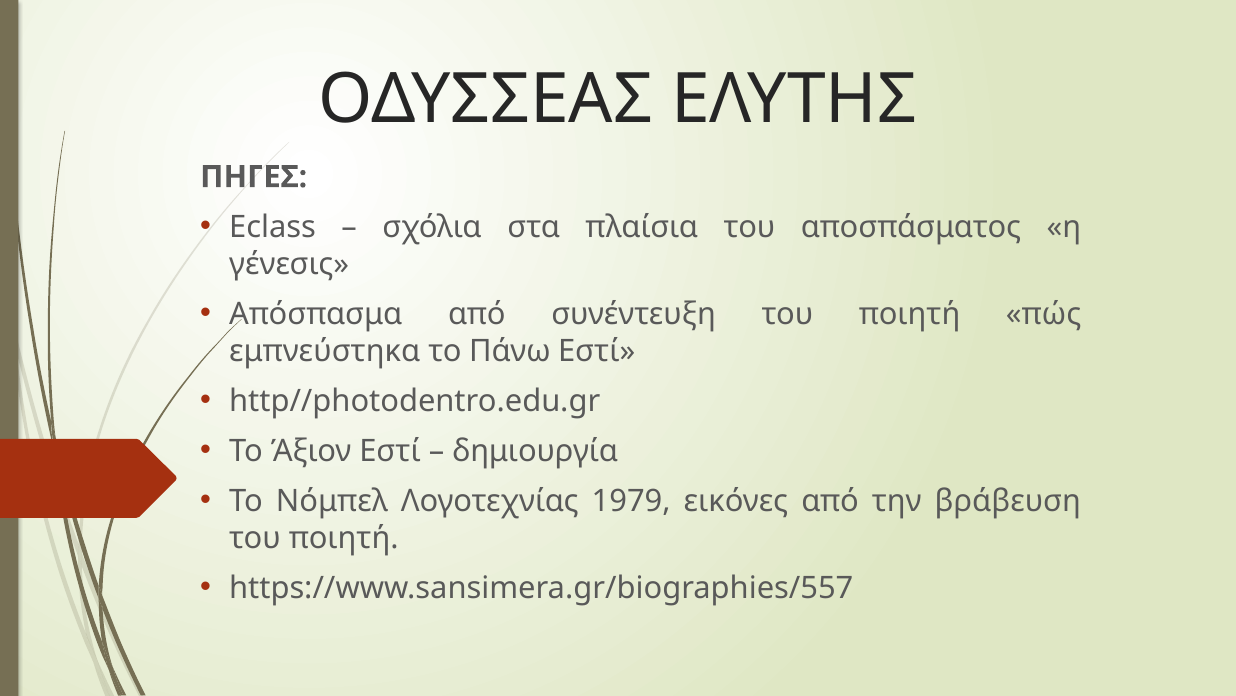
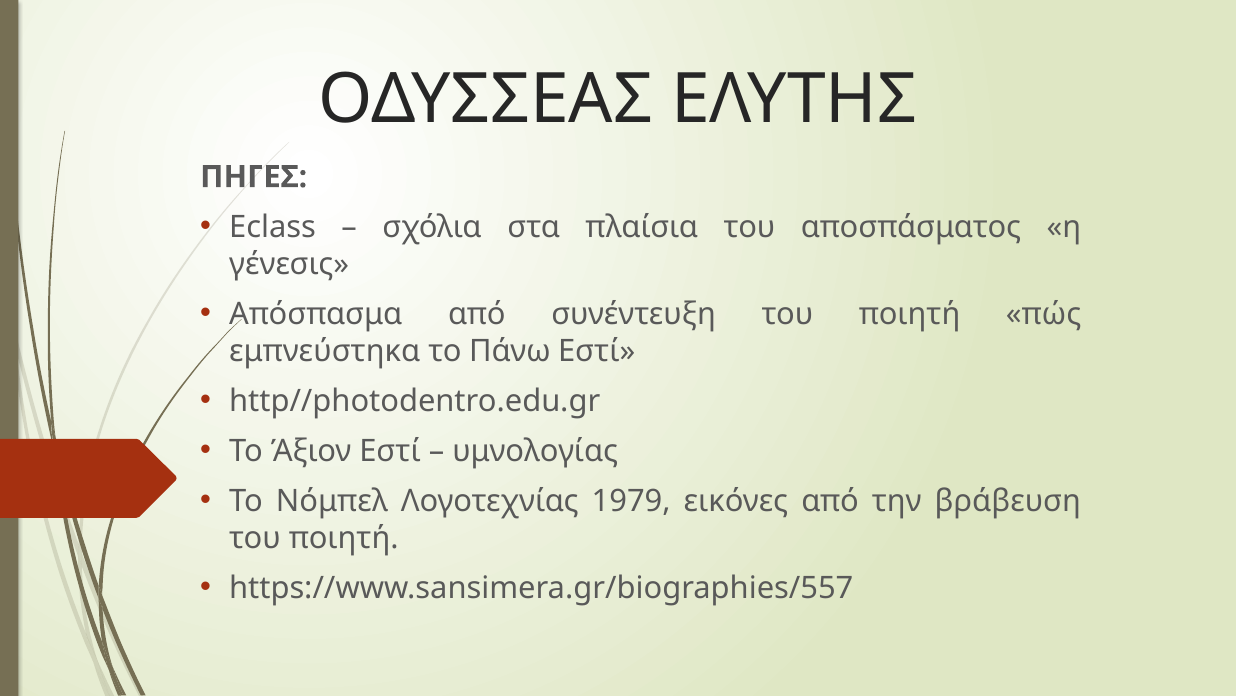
δημιουργία: δημιουργία -> υμνολογίας
